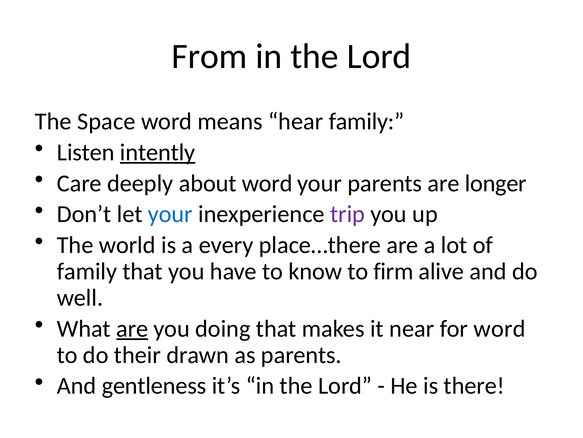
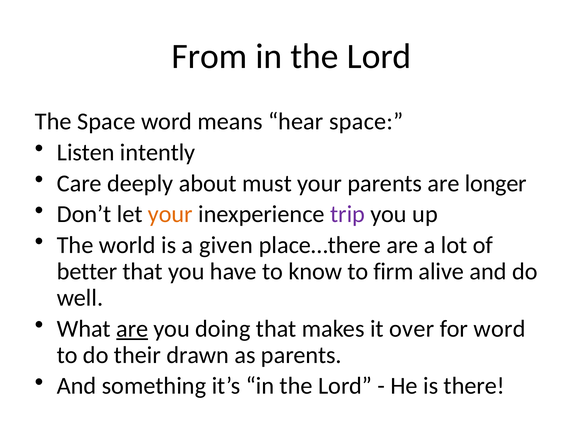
hear family: family -> space
intently underline: present -> none
about word: word -> must
your at (170, 214) colour: blue -> orange
every: every -> given
family at (87, 271): family -> better
near: near -> over
gentleness: gentleness -> something
